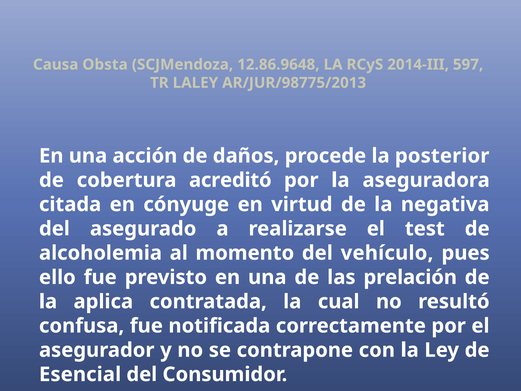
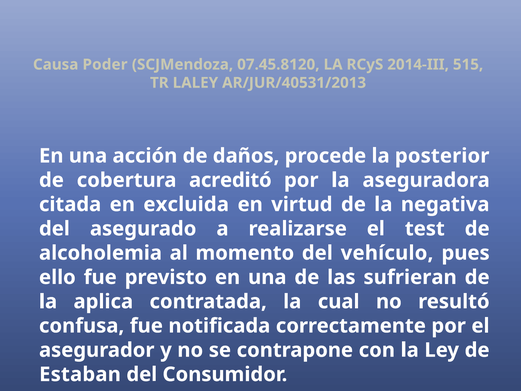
Obsta: Obsta -> Poder
12.86.9648: 12.86.9648 -> 07.45.8120
597: 597 -> 515
AR/JUR/98775/2013: AR/JUR/98775/2013 -> AR/JUR/40531/2013
cónyuge: cónyuge -> excluida
prelación: prelación -> sufrieran
Esencial: Esencial -> Estaban
